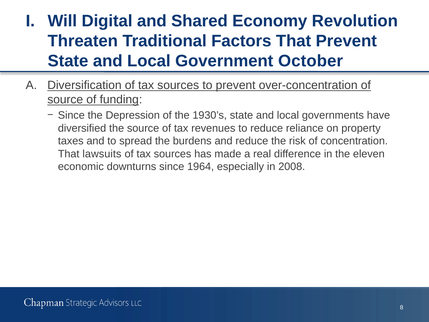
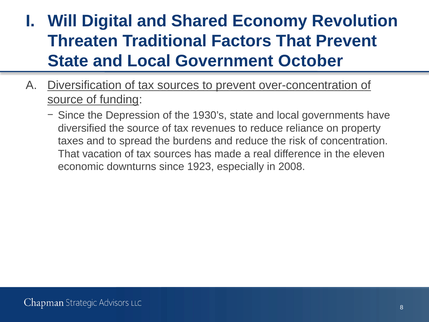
lawsuits: lawsuits -> vacation
1964: 1964 -> 1923
